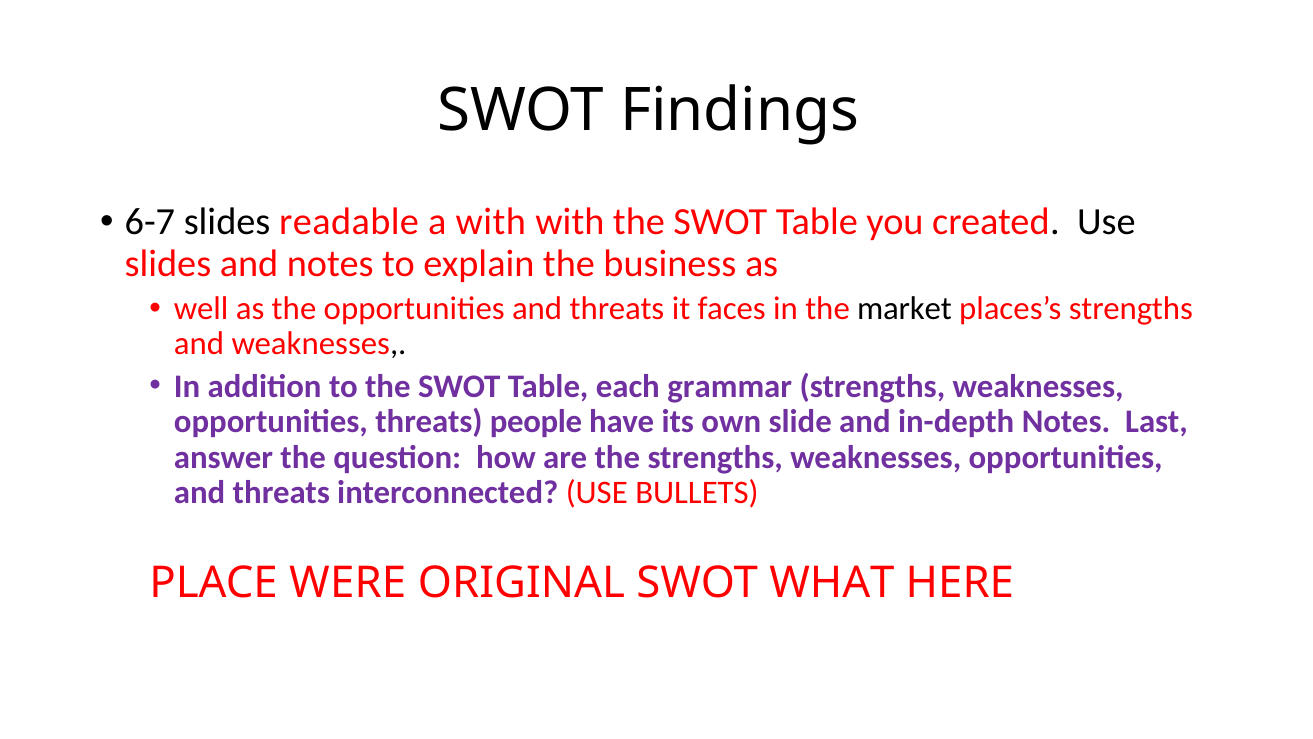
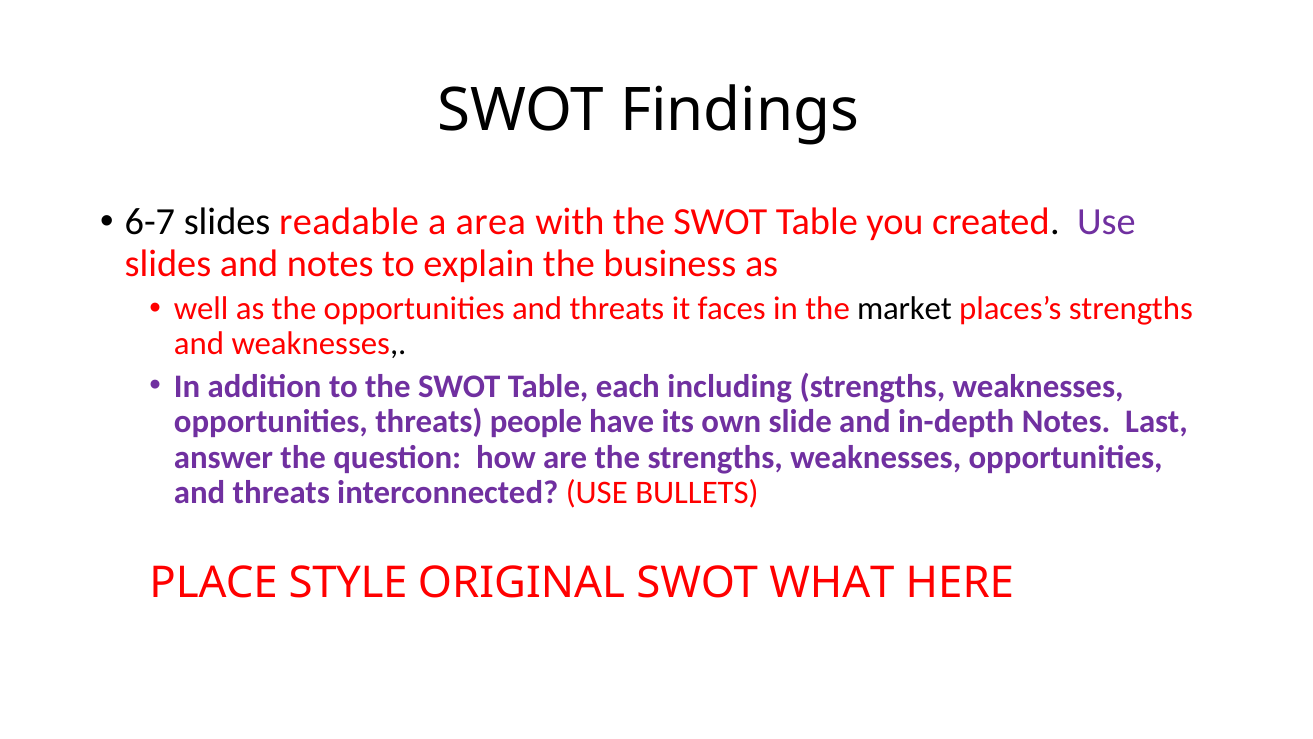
a with: with -> area
Use at (1106, 222) colour: black -> purple
grammar: grammar -> including
WERE: WERE -> STYLE
